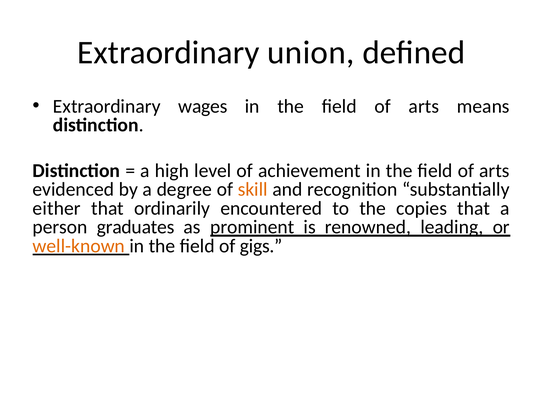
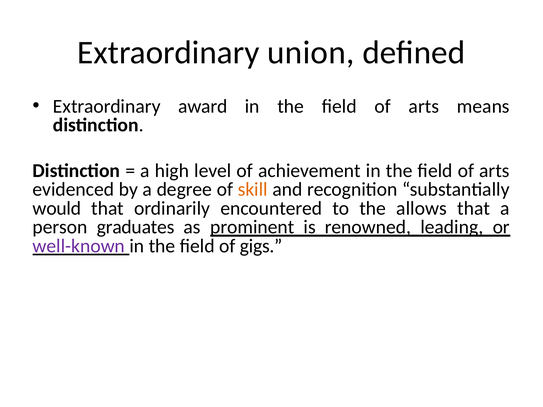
wages: wages -> award
either: either -> would
copies: copies -> allows
well-known colour: orange -> purple
